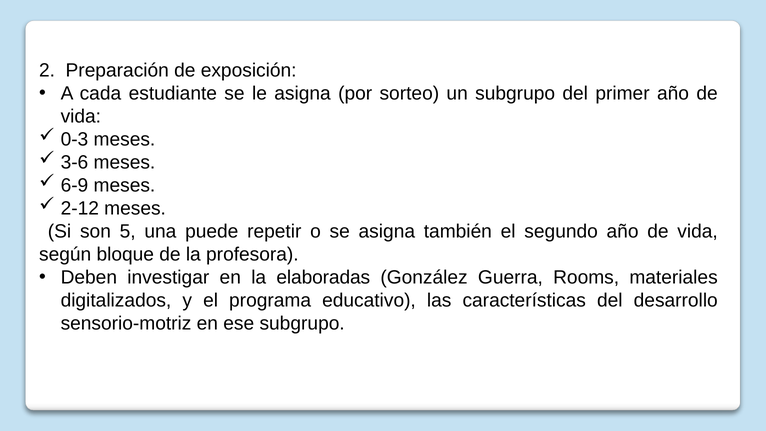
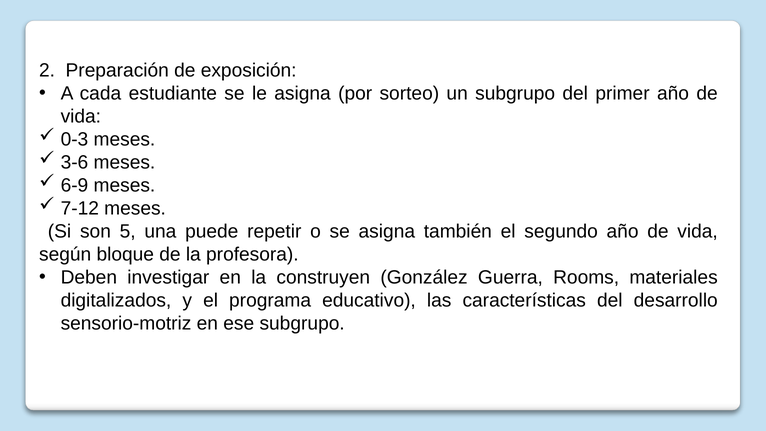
2-12: 2-12 -> 7-12
elaboradas: elaboradas -> construyen
